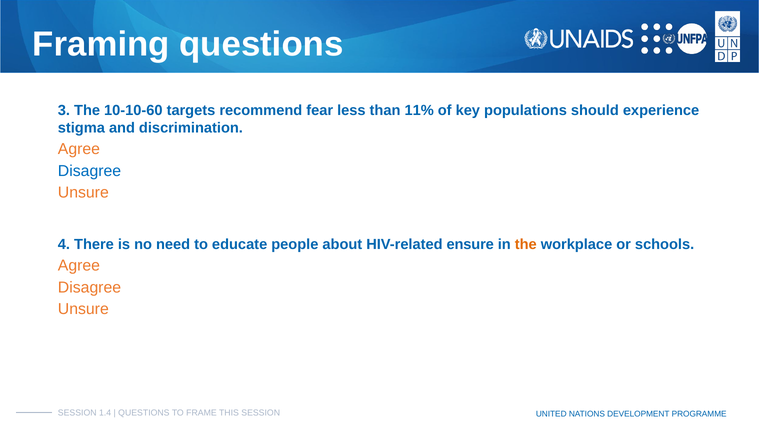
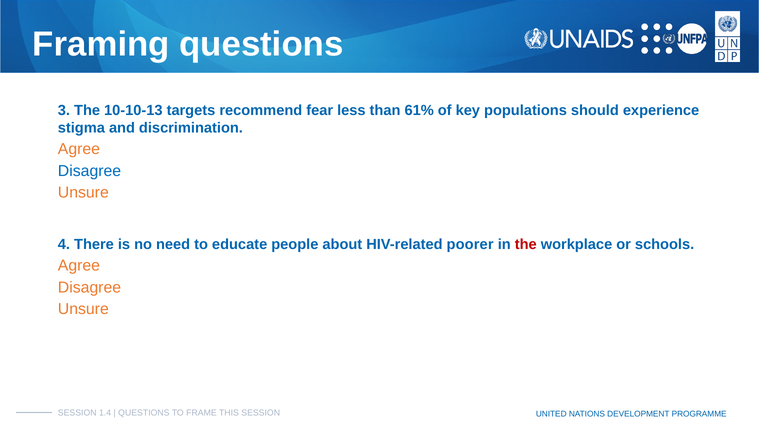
10-10-60: 10-10-60 -> 10-10-13
11%: 11% -> 61%
ensure: ensure -> poorer
the at (526, 244) colour: orange -> red
